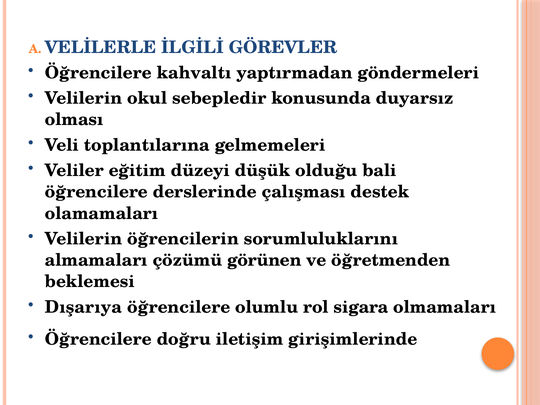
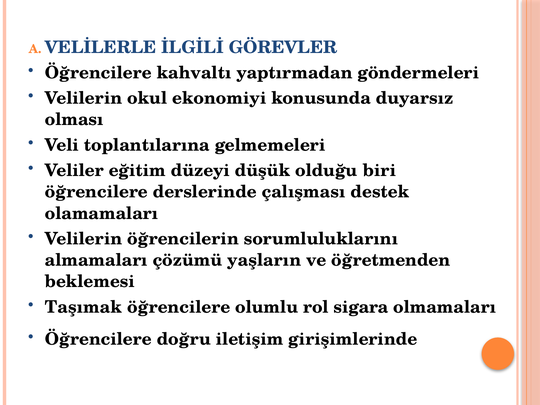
sebepledir: sebepledir -> ekonomiyi
bali: bali -> biri
görünen: görünen -> yaşların
Dışarıya: Dışarıya -> Taşımak
